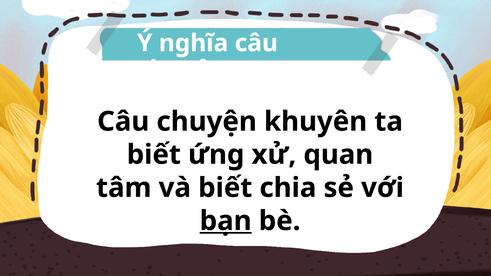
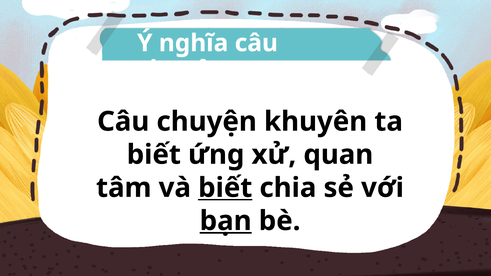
biết at (225, 188) underline: none -> present
